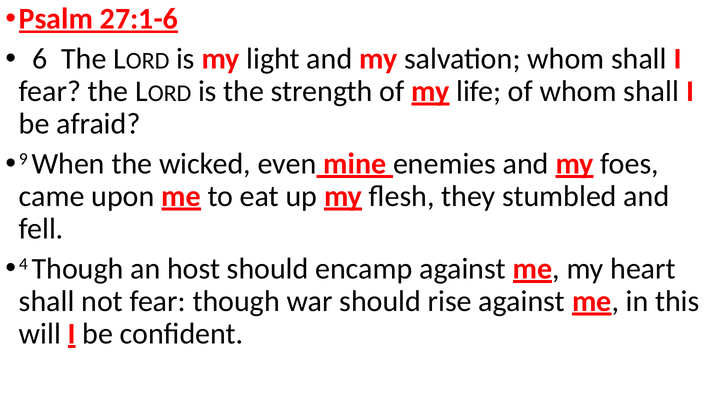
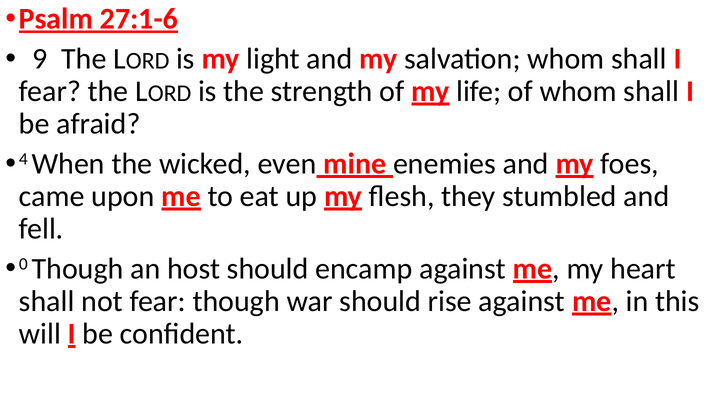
6: 6 -> 9
9: 9 -> 4
4: 4 -> 0
